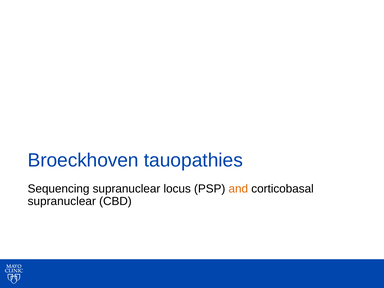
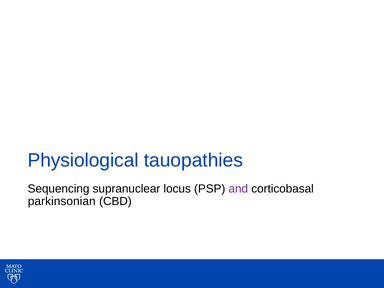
Broeckhoven: Broeckhoven -> Physiological
and colour: orange -> purple
supranuclear at (62, 201): supranuclear -> parkinsonian
